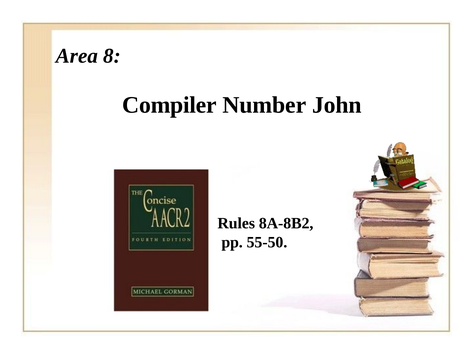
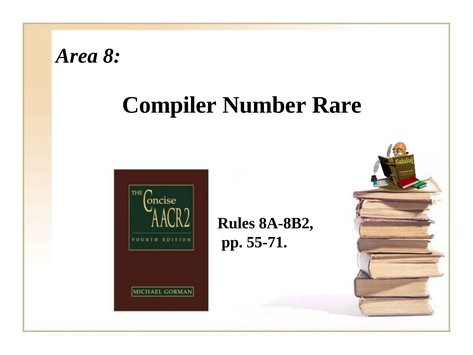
John: John -> Rare
55-50: 55-50 -> 55-71
